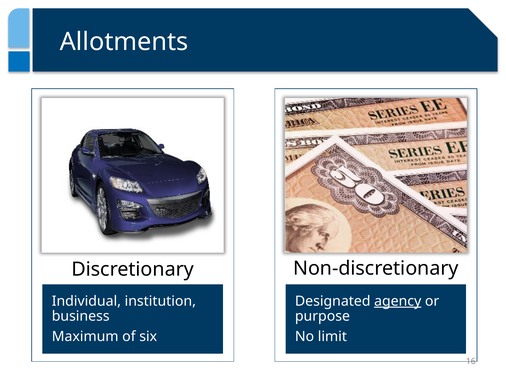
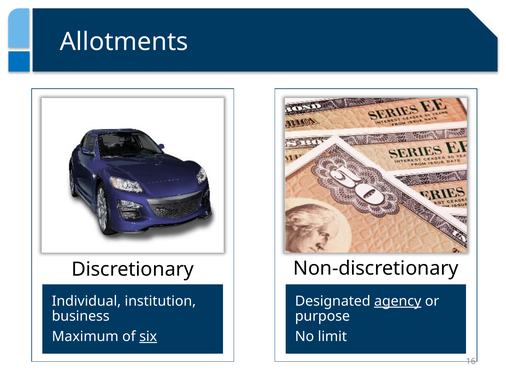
six underline: none -> present
